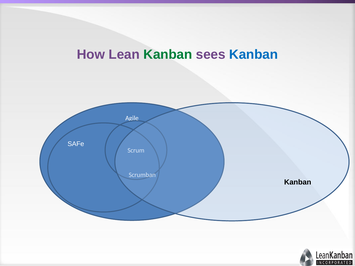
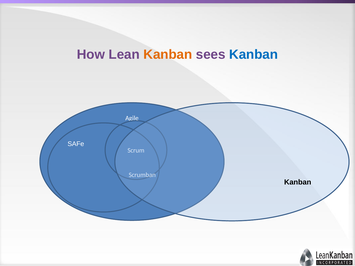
Kanban at (168, 55) colour: green -> orange
